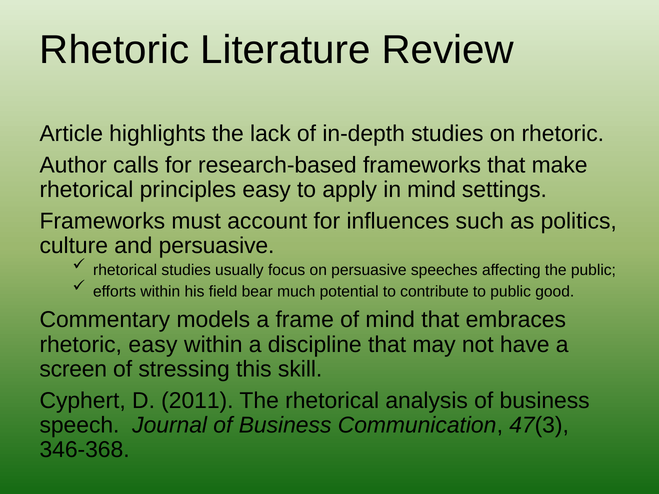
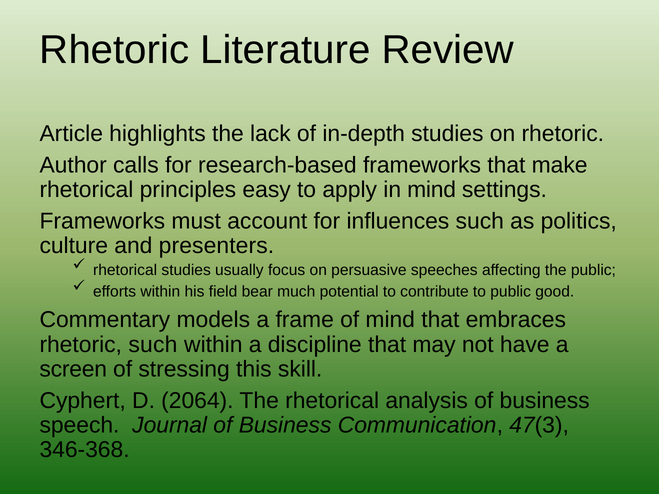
and persuasive: persuasive -> presenters
rhetoric easy: easy -> such
2011: 2011 -> 2064
